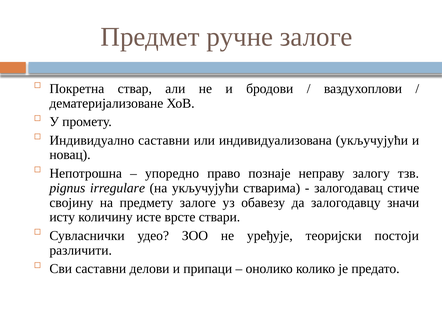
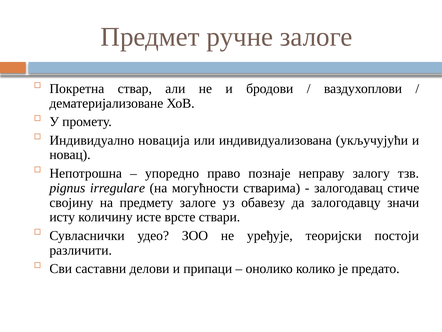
Индивидуално саставни: саставни -> новација
на укључујући: укључујући -> могућности
